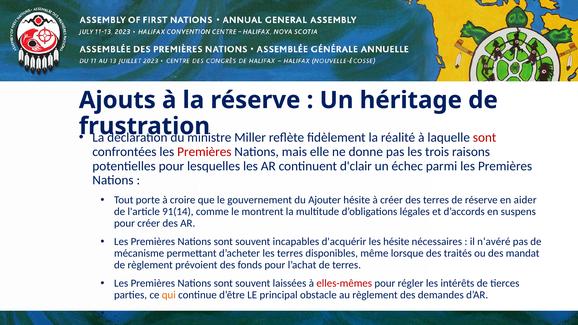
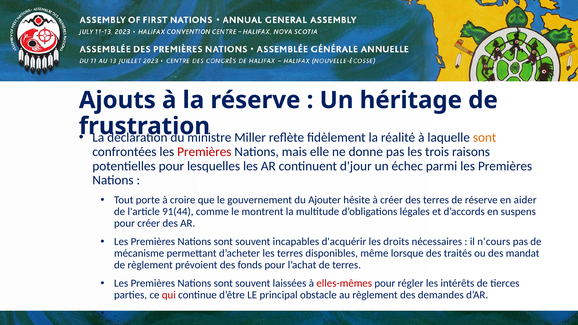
sont at (485, 137) colour: red -> orange
d'clair: d'clair -> d'jour
91(14: 91(14 -> 91(44
les hésite: hésite -> droits
n‘avéré: n‘avéré -> n‘cours
qui colour: orange -> red
